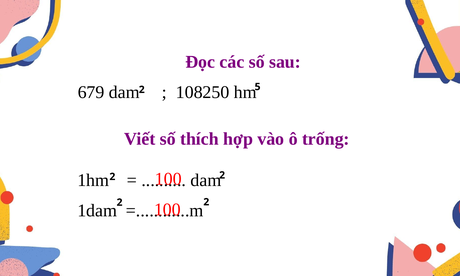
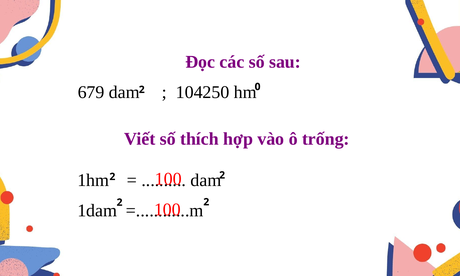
108250: 108250 -> 104250
5: 5 -> 0
